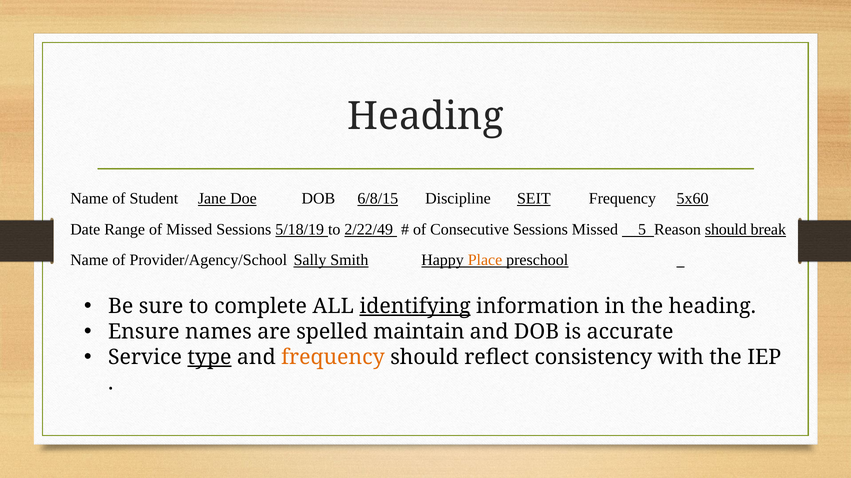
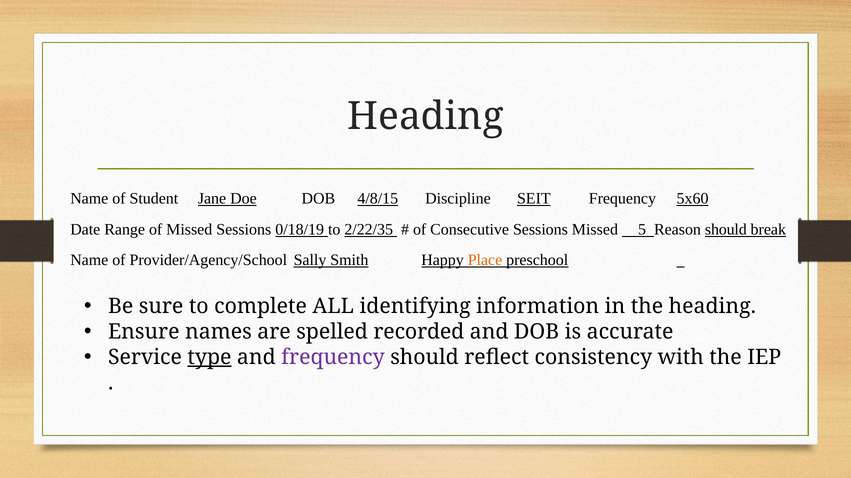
6/8/15: 6/8/15 -> 4/8/15
5/18/19: 5/18/19 -> 0/18/19
2/22/49: 2/22/49 -> 2/22/35
identifying underline: present -> none
maintain: maintain -> recorded
frequency at (333, 358) colour: orange -> purple
